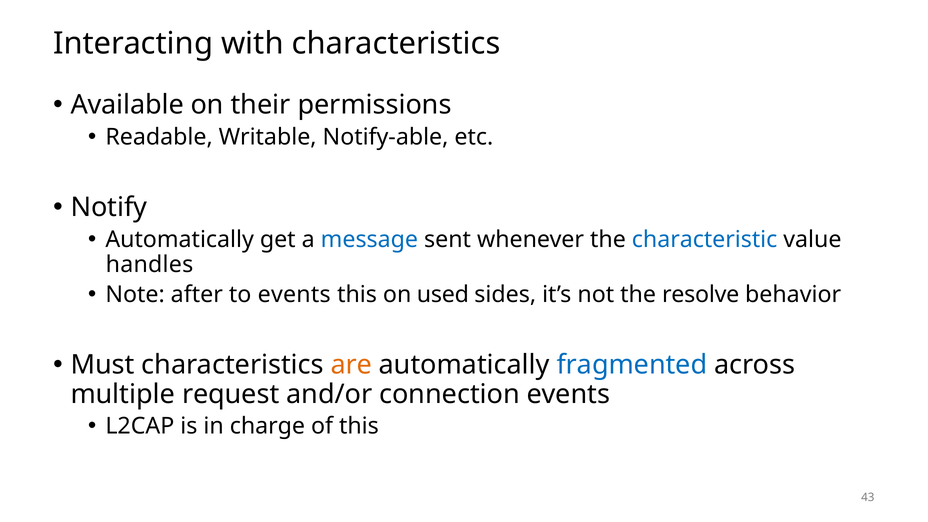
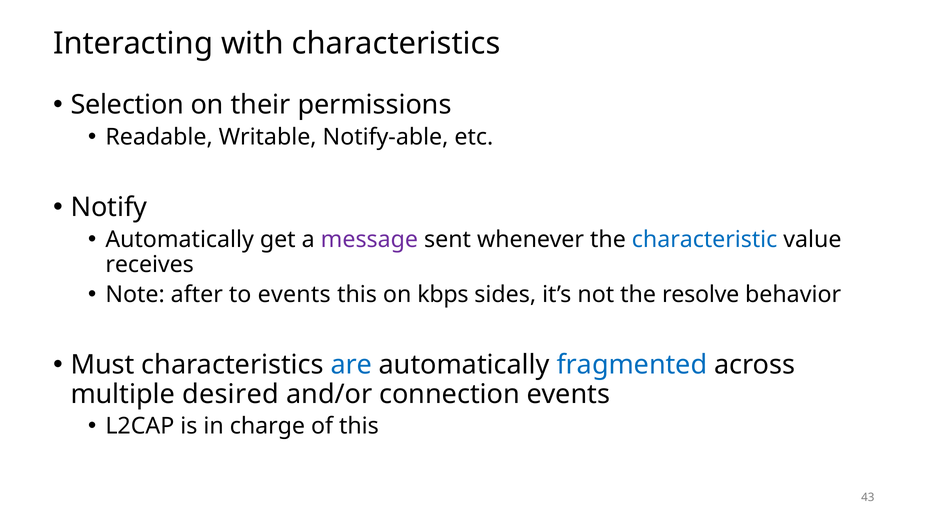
Available: Available -> Selection
message colour: blue -> purple
handles: handles -> receives
used: used -> kbps
are colour: orange -> blue
request: request -> desired
